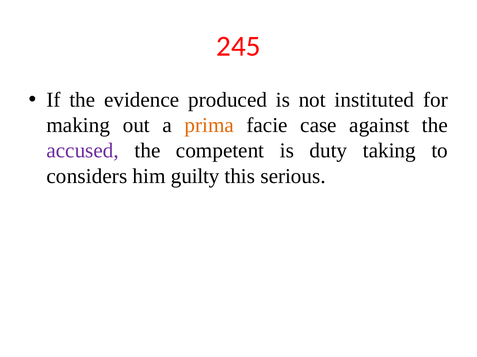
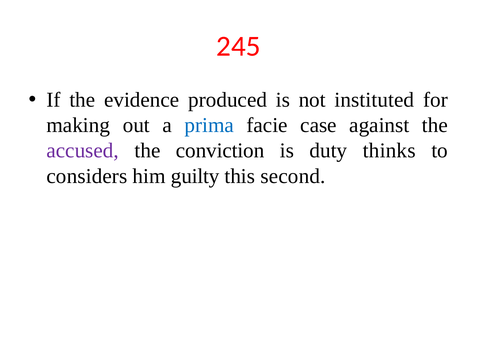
prima colour: orange -> blue
competent: competent -> conviction
taking: taking -> thinks
serious: serious -> second
